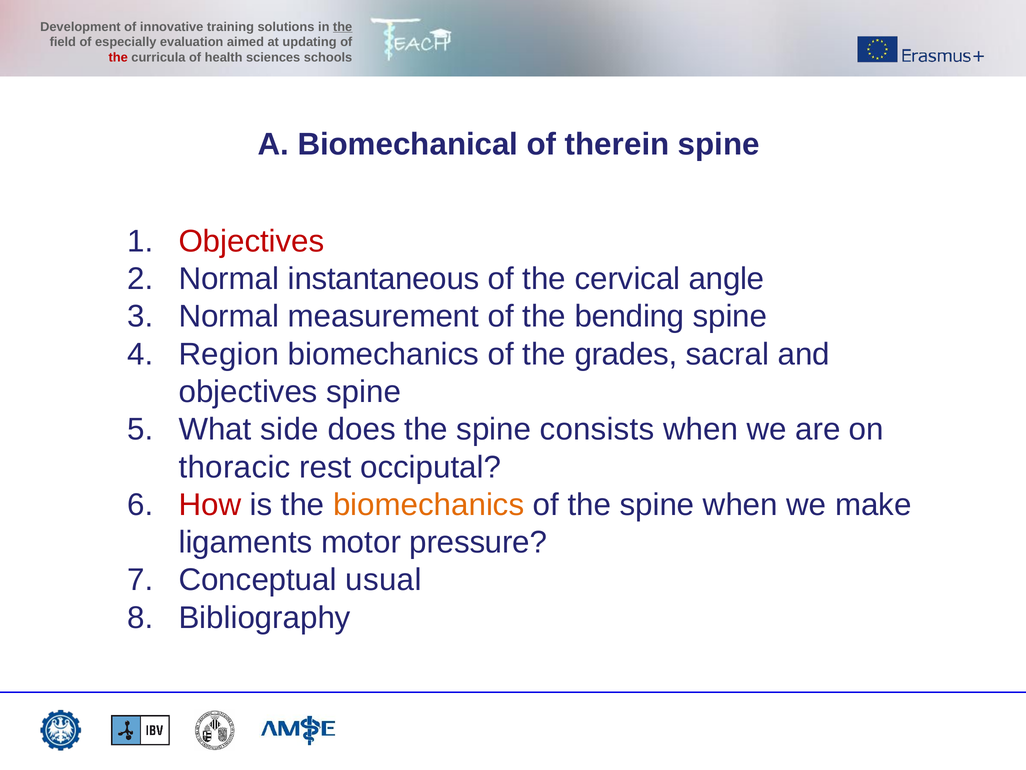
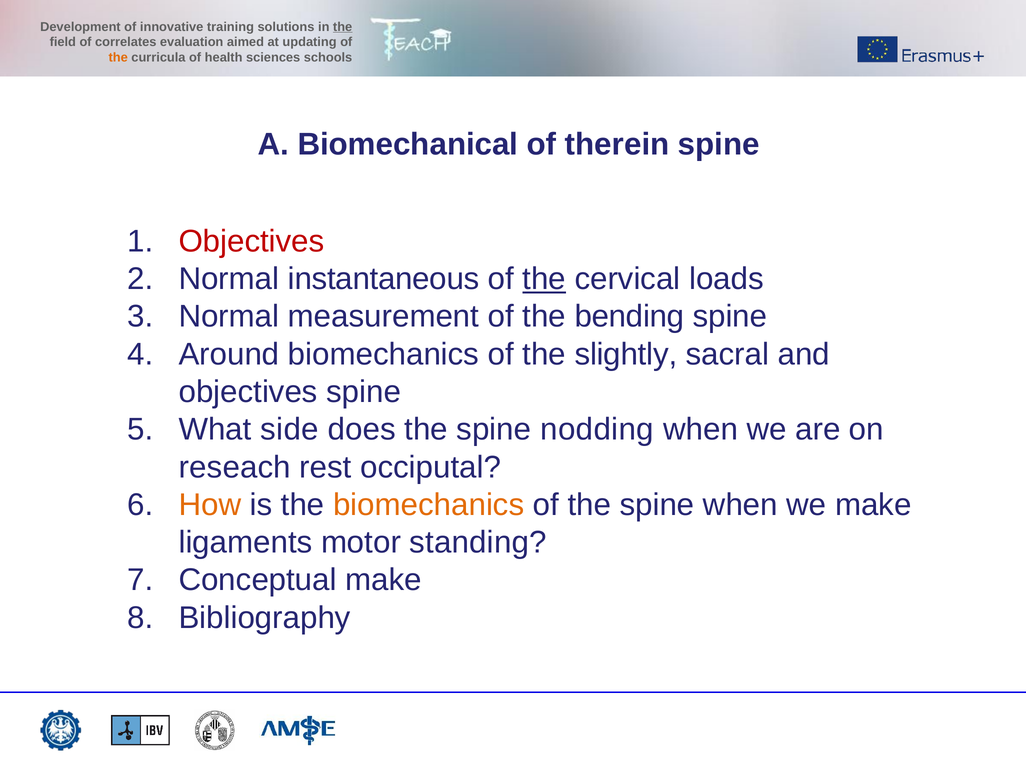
especially: especially -> correlates
the at (118, 58) colour: red -> orange
the at (544, 279) underline: none -> present
angle: angle -> loads
Region: Region -> Around
grades: grades -> slightly
consists: consists -> nodding
thoracic: thoracic -> reseach
How colour: red -> orange
pressure: pressure -> standing
Conceptual usual: usual -> make
